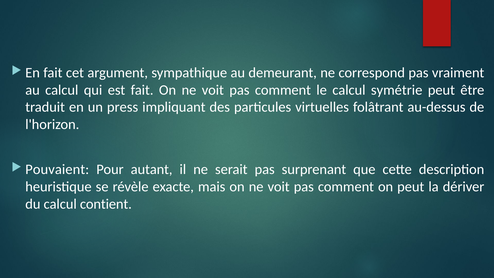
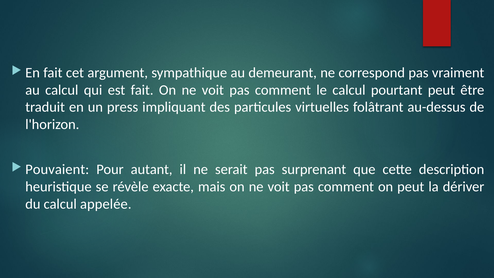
symétrie: symétrie -> pourtant
contient: contient -> appelée
